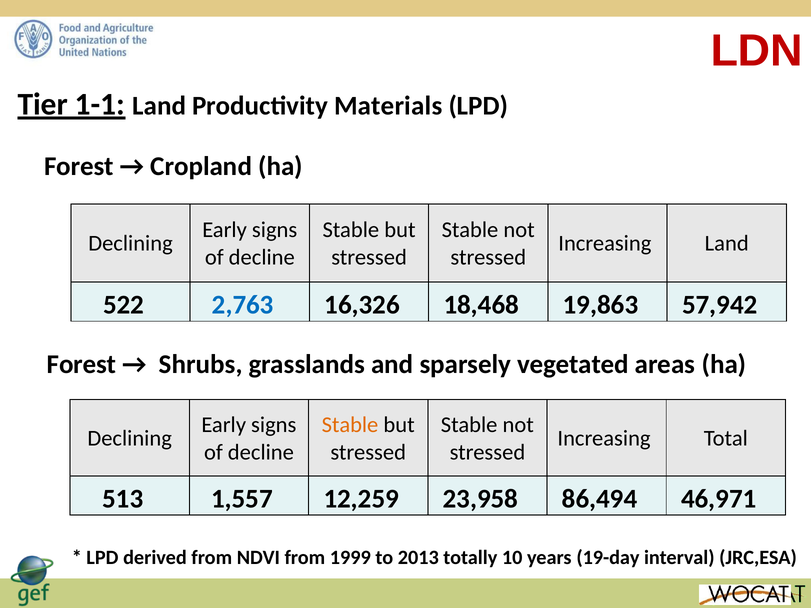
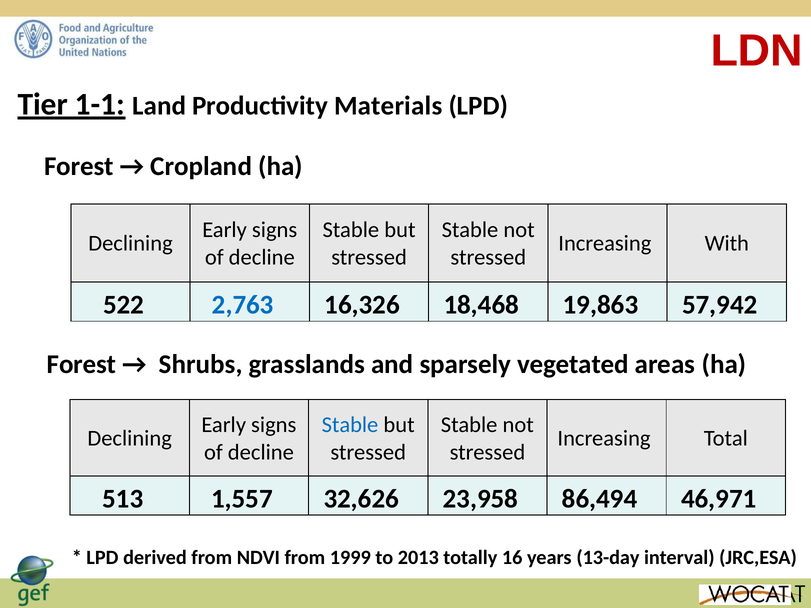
Increasing Land: Land -> With
Stable at (350, 425) colour: orange -> blue
12,259: 12,259 -> 32,626
10: 10 -> 16
19-day: 19-day -> 13-day
